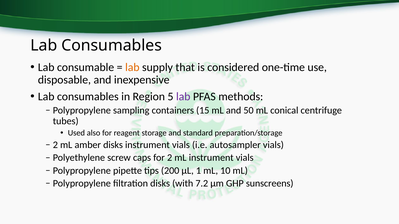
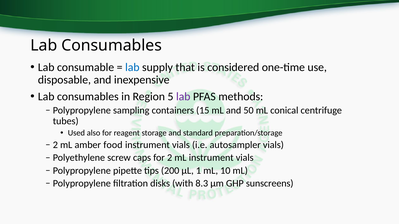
lab at (132, 67) colour: orange -> blue
amber disks: disks -> food
7.2: 7.2 -> 8.3
